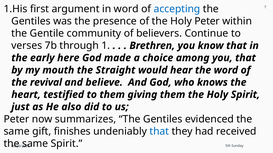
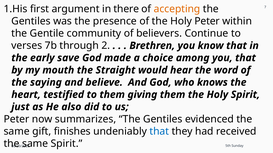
in word: word -> there
accepting colour: blue -> orange
1: 1 -> 2
here: here -> save
revival: revival -> saying
